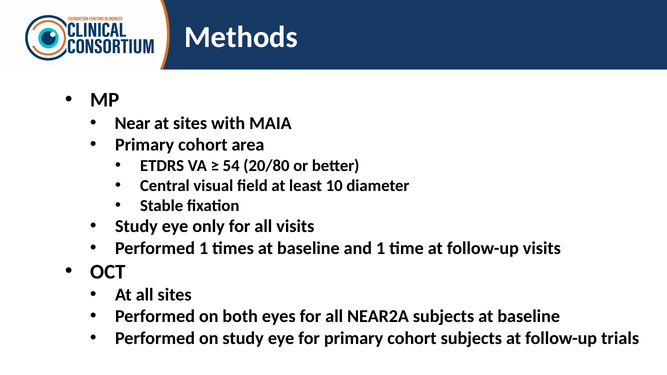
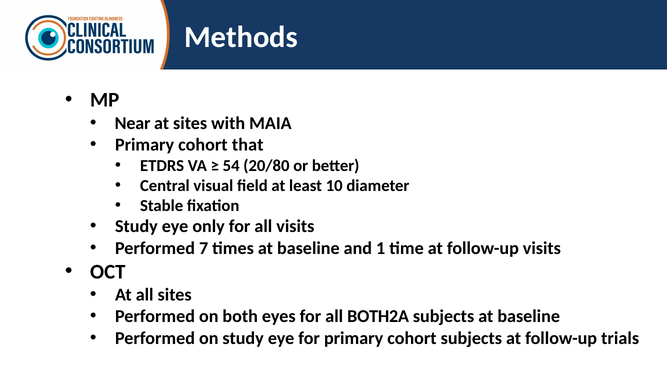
area: area -> that
Performed 1: 1 -> 7
NEAR2A: NEAR2A -> BOTH2A
